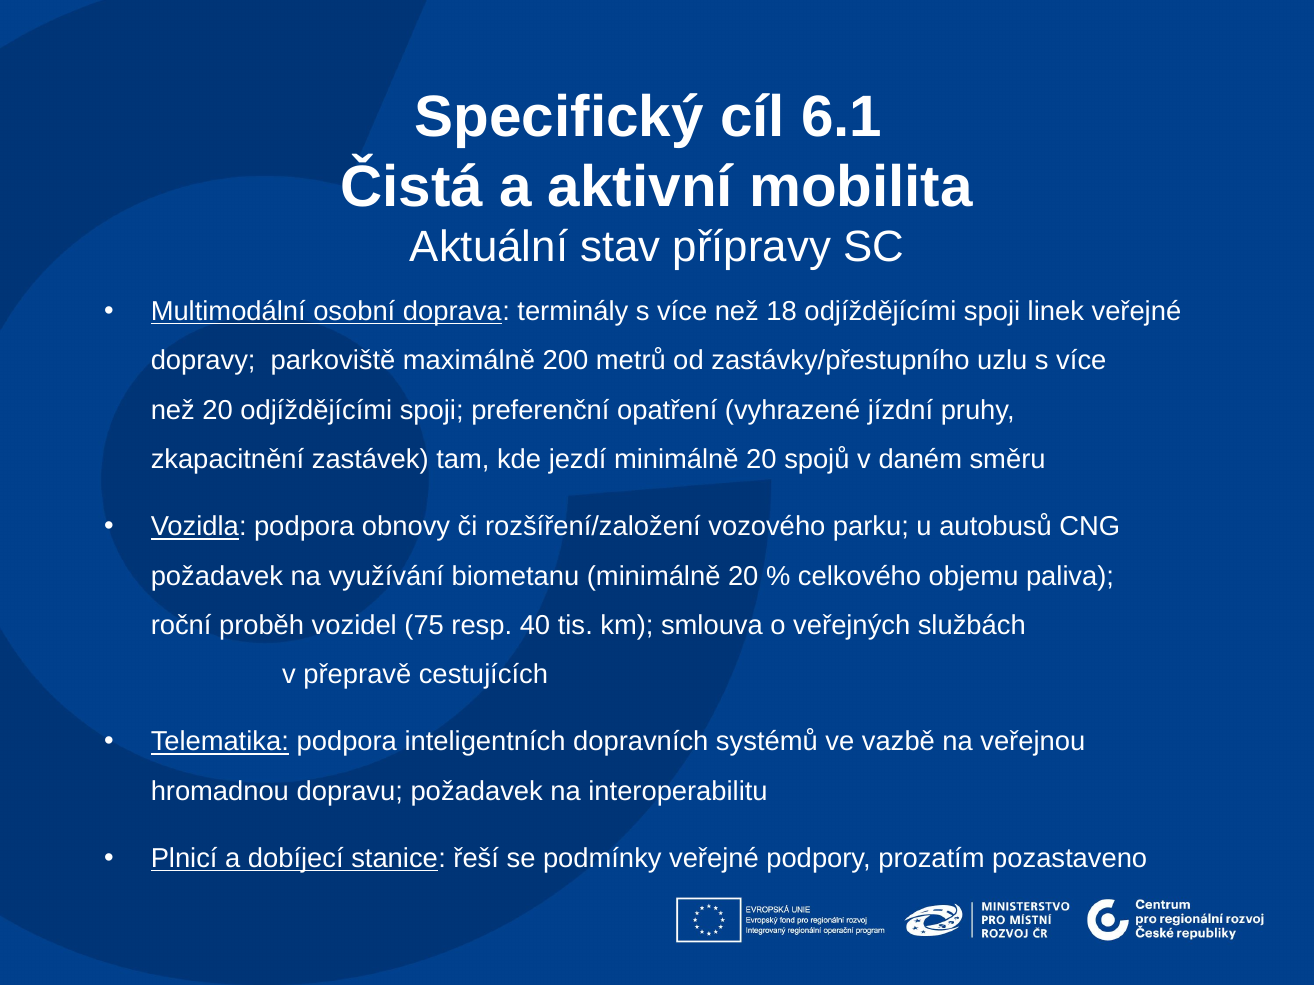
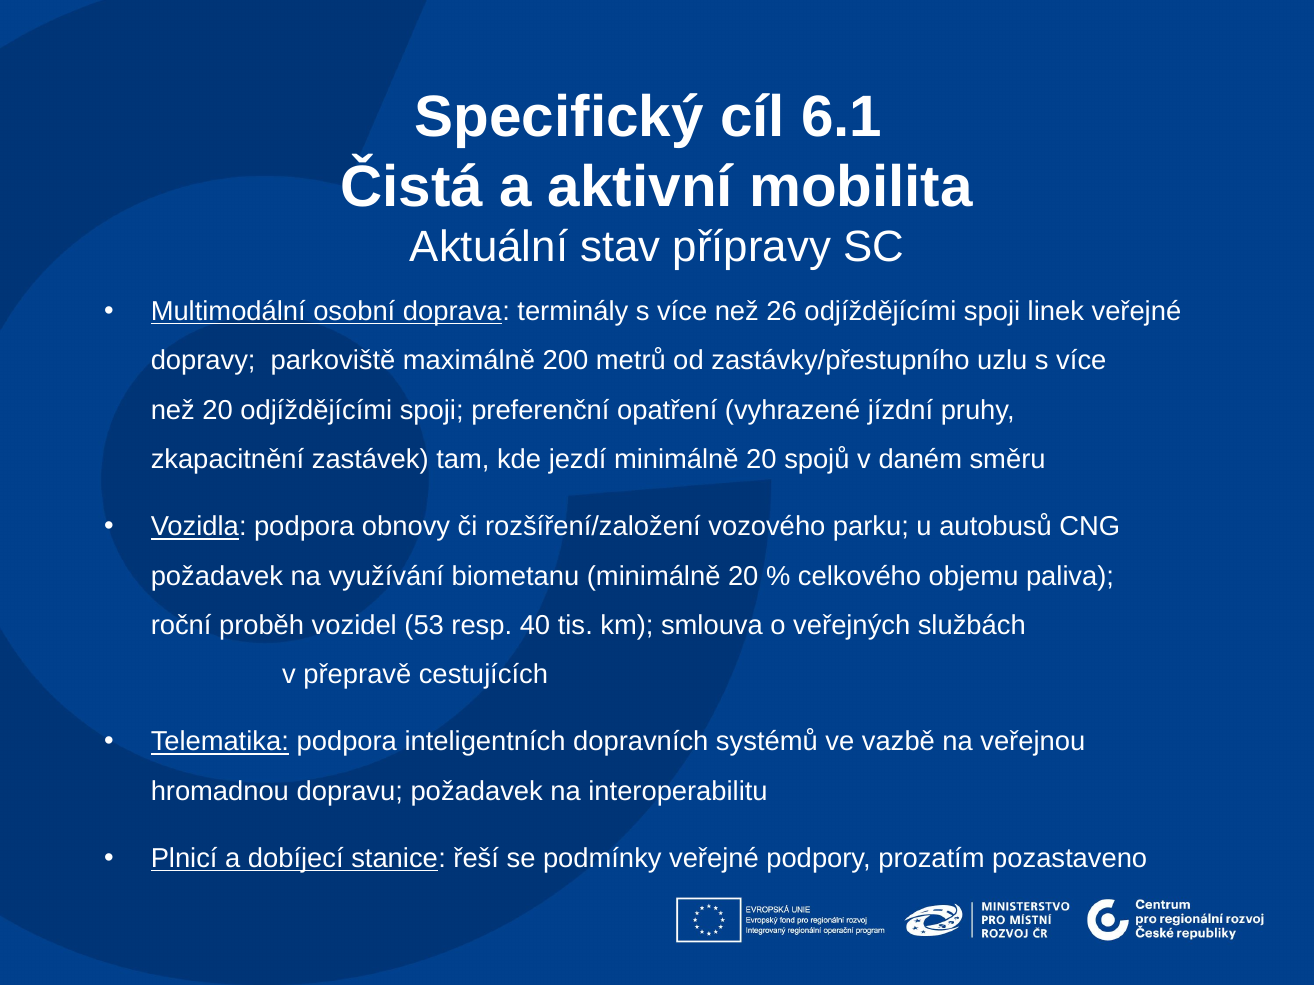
18: 18 -> 26
75: 75 -> 53
